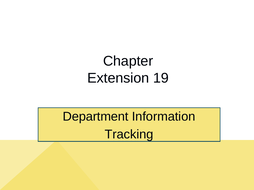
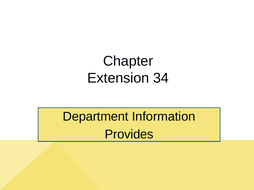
19: 19 -> 34
Tracking: Tracking -> Provides
